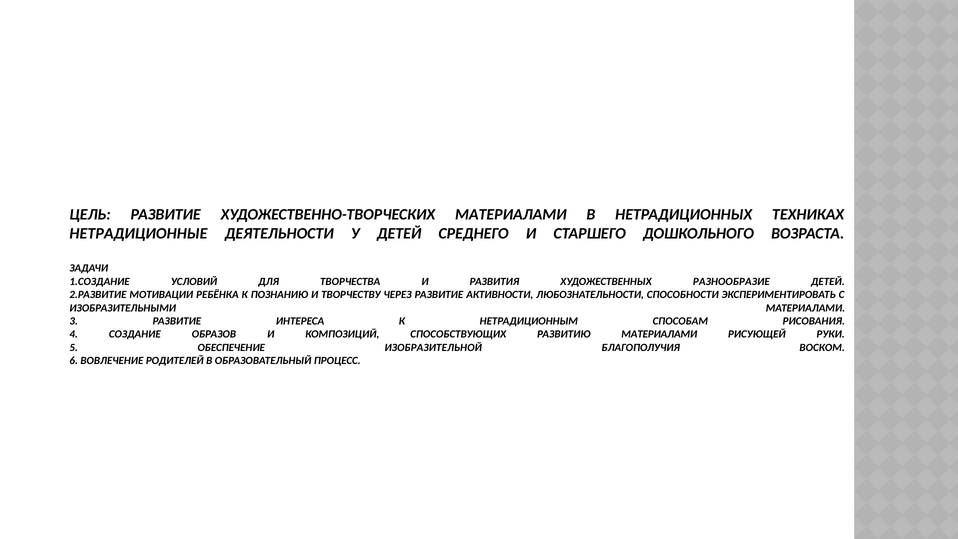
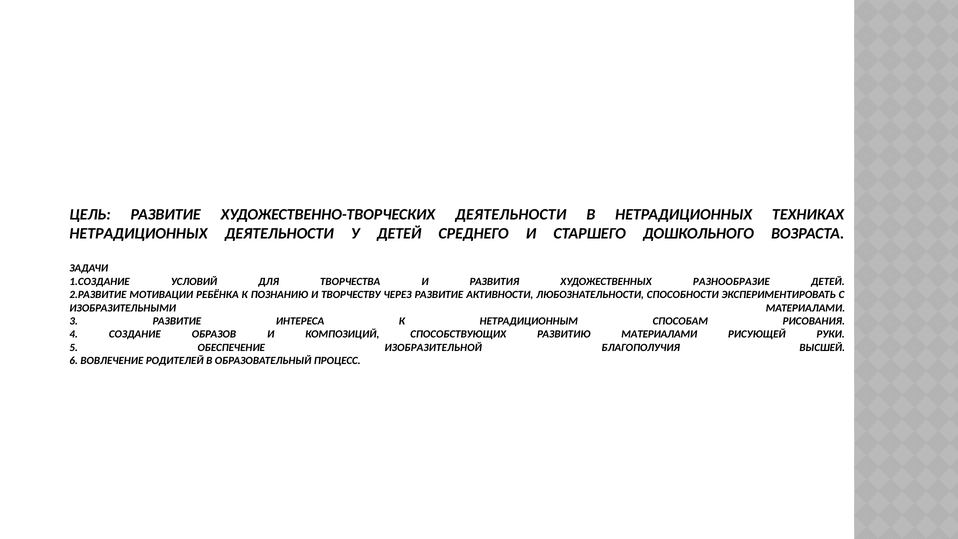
ХУДОЖЕСТВЕННО-ТВОРЧЕСКИХ МАТЕРИАЛАМИ: МАТЕРИАЛАМИ -> ДЕЯТЕЛЬНОСТИ
НЕТРАДИЦИОННЫЕ at (138, 233): НЕТРАДИЦИОННЫЕ -> НЕТРАДИЦИОННЫХ
ВОСКОМ: ВОСКОМ -> ВЫСШЕЙ
